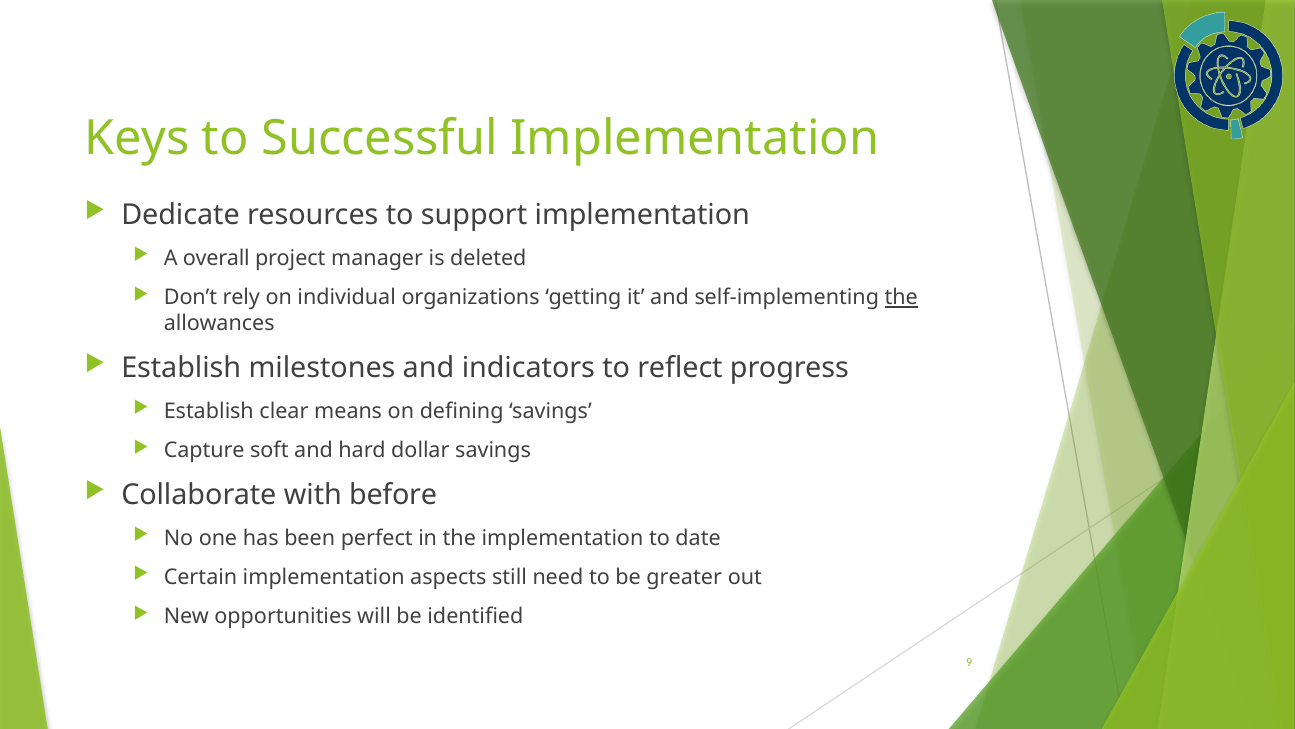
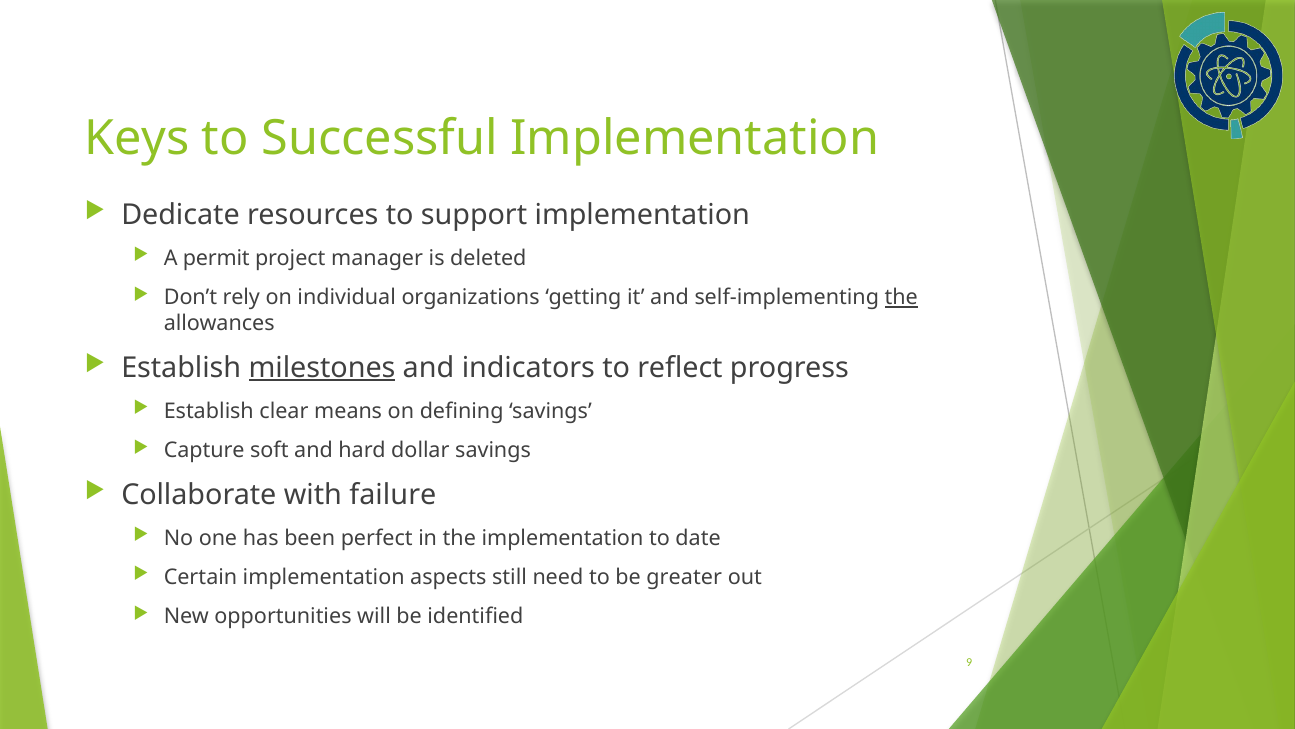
overall: overall -> permit
milestones underline: none -> present
before: before -> failure
